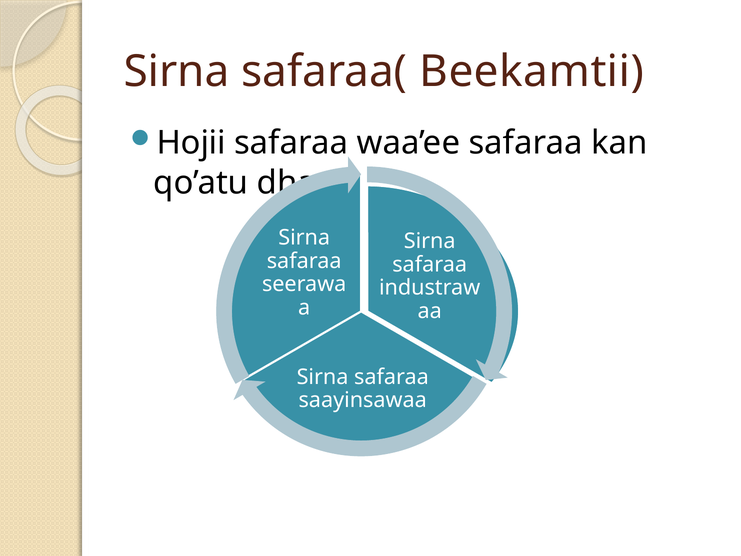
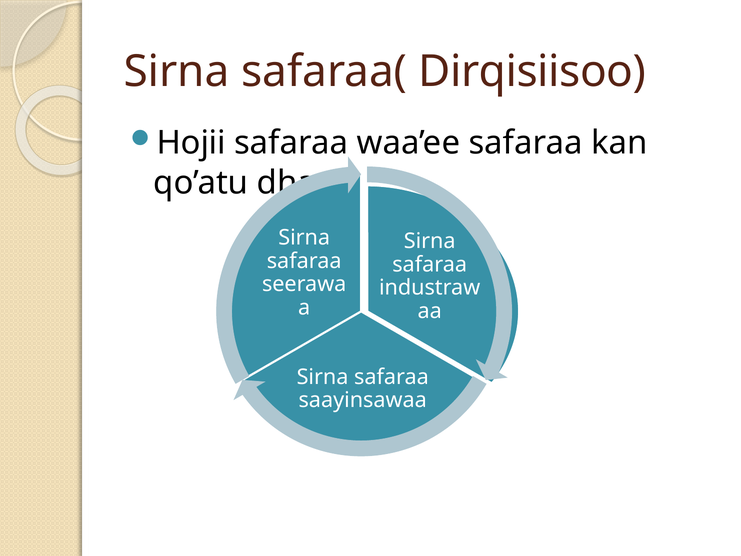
Beekamtii: Beekamtii -> Dirqisiisoo
